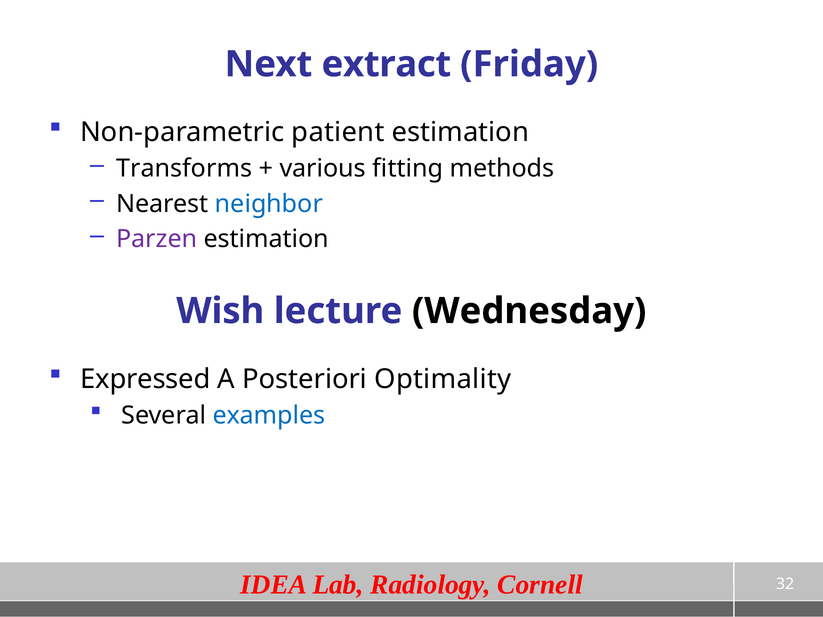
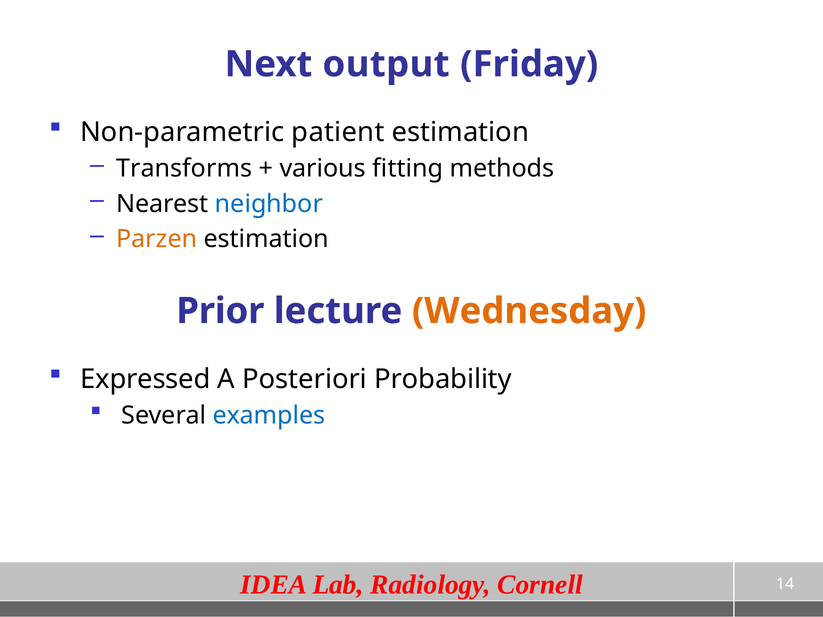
extract: extract -> output
Parzen colour: purple -> orange
Wish: Wish -> Prior
Wednesday colour: black -> orange
Optimality: Optimality -> Probability
32: 32 -> 14
